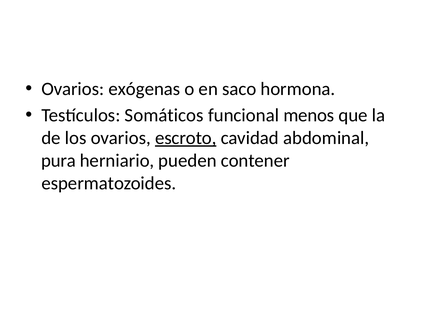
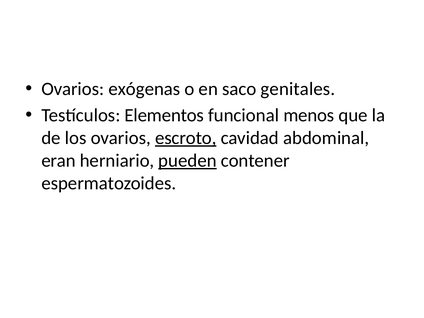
hormona: hormona -> genitales
Somáticos: Somáticos -> Elementos
pura: pura -> eran
pueden underline: none -> present
